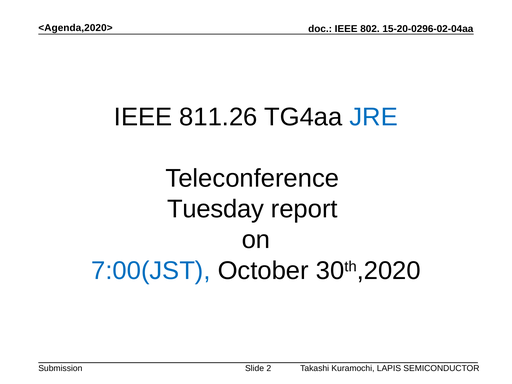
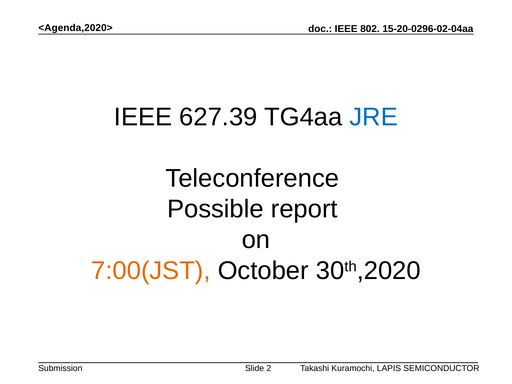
811.26: 811.26 -> 627.39
Tuesday: Tuesday -> Possible
7:00(JST colour: blue -> orange
